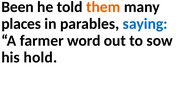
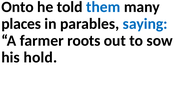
Been: Been -> Onto
them colour: orange -> blue
farmer word: word -> roots
